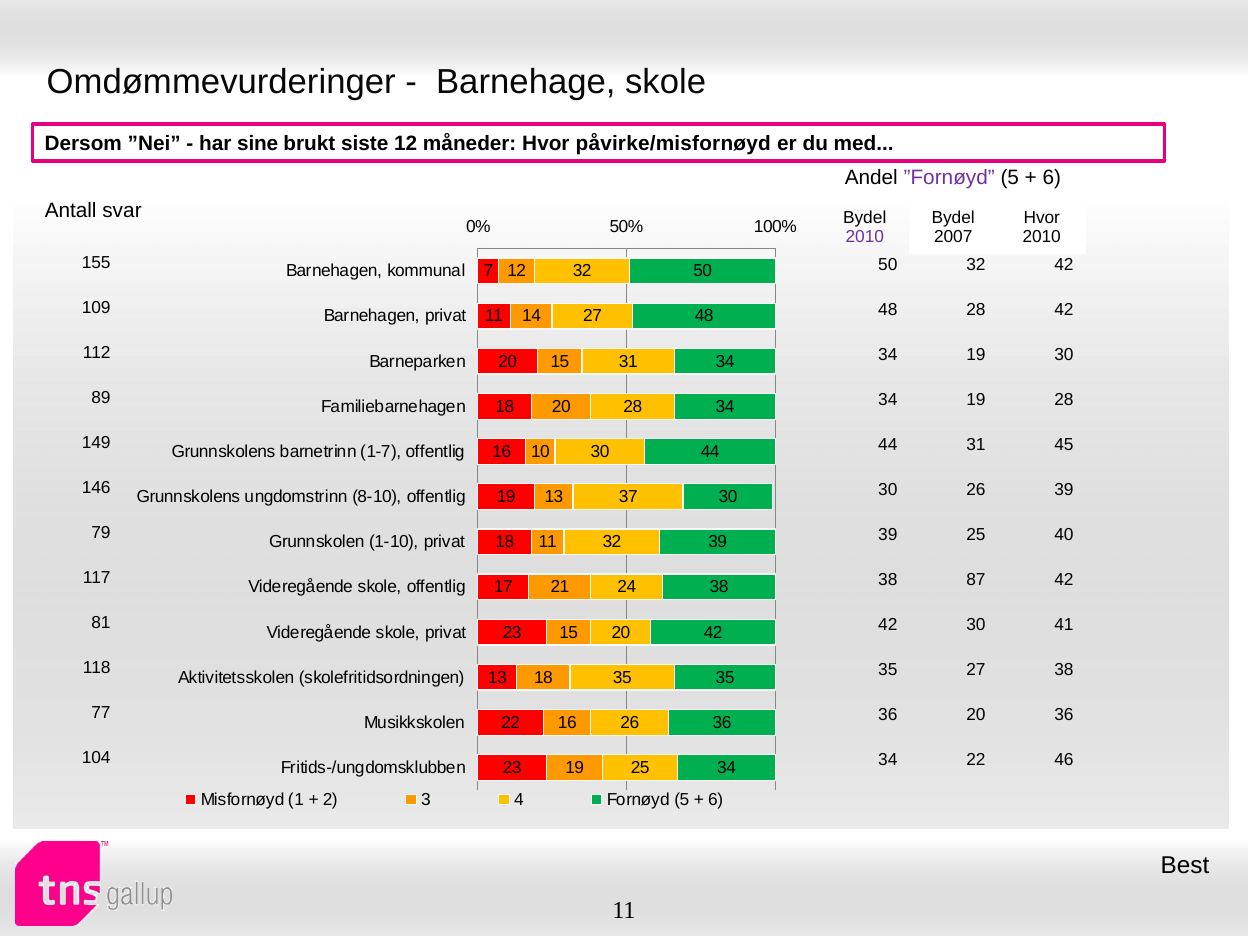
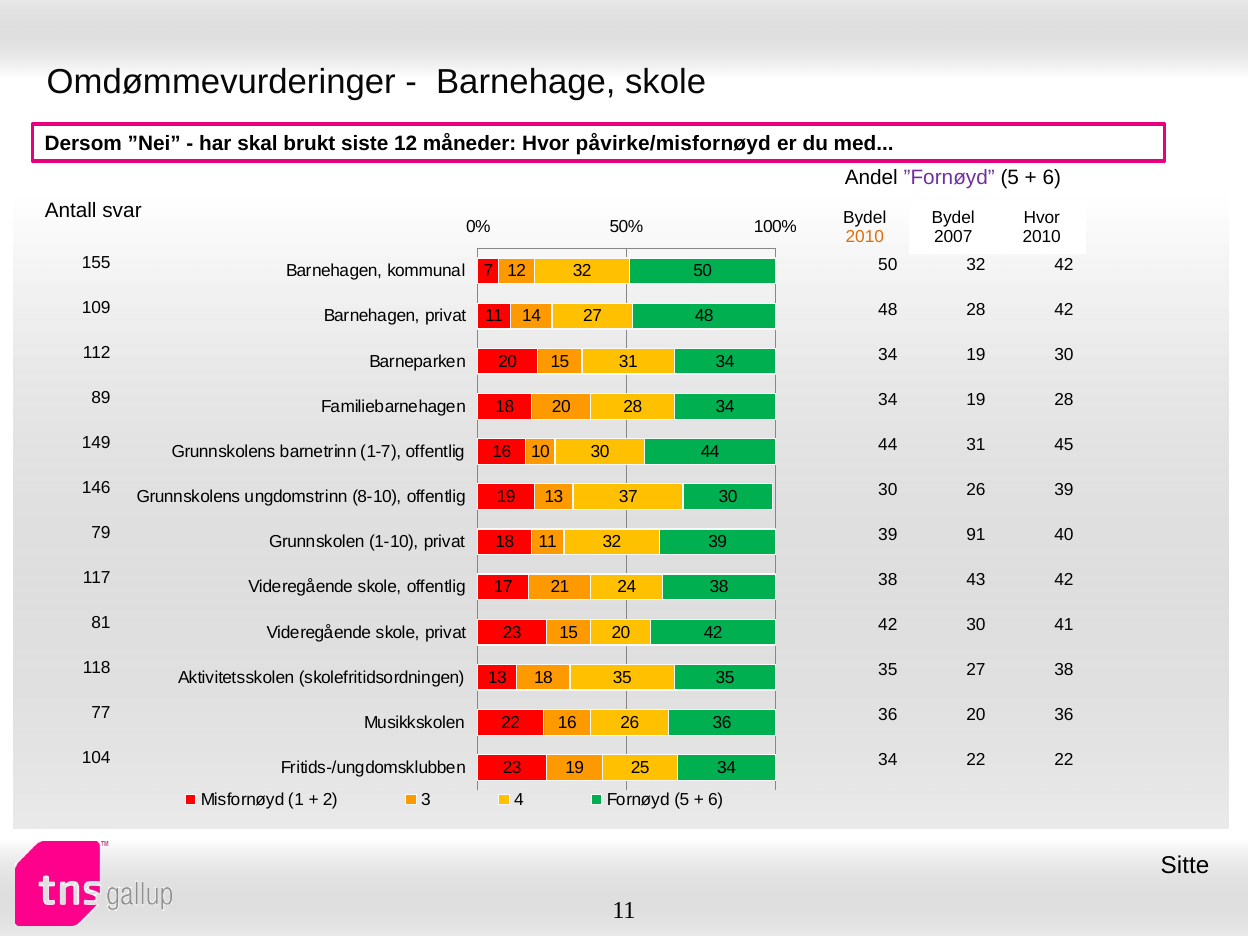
sine: sine -> skal
2010 at (865, 237) colour: purple -> orange
39 25: 25 -> 91
87: 87 -> 43
22 46: 46 -> 22
Best: Best -> Sitte
